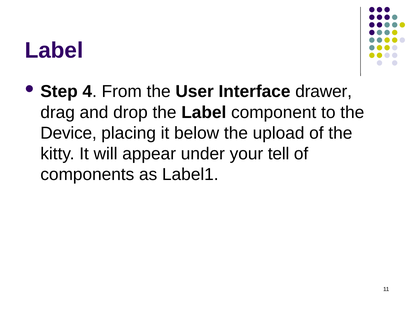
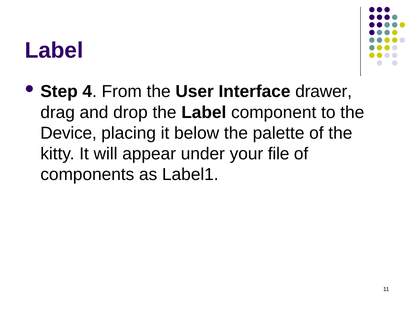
upload: upload -> palette
tell: tell -> file
